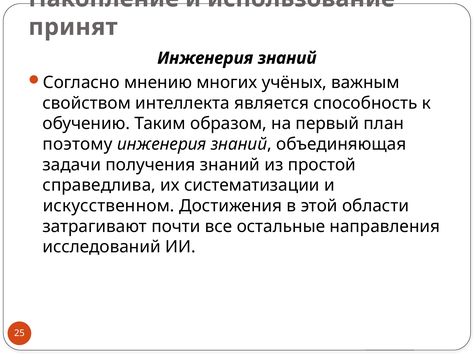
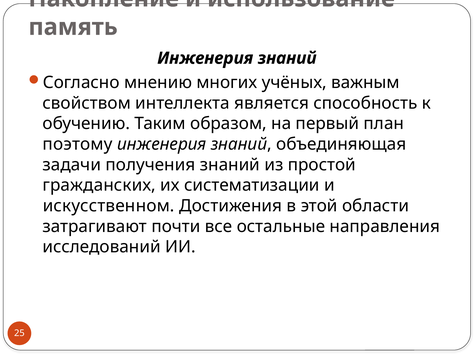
принят: принят -> память
справедлива: справедлива -> гражданских
